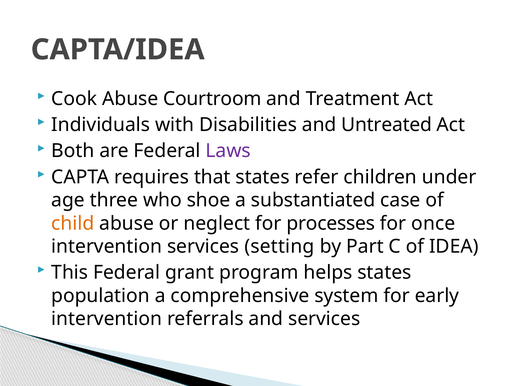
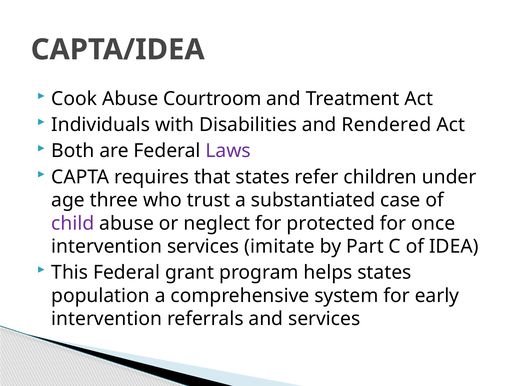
Untreated: Untreated -> Rendered
shoe: shoe -> trust
child colour: orange -> purple
processes: processes -> protected
setting: setting -> imitate
